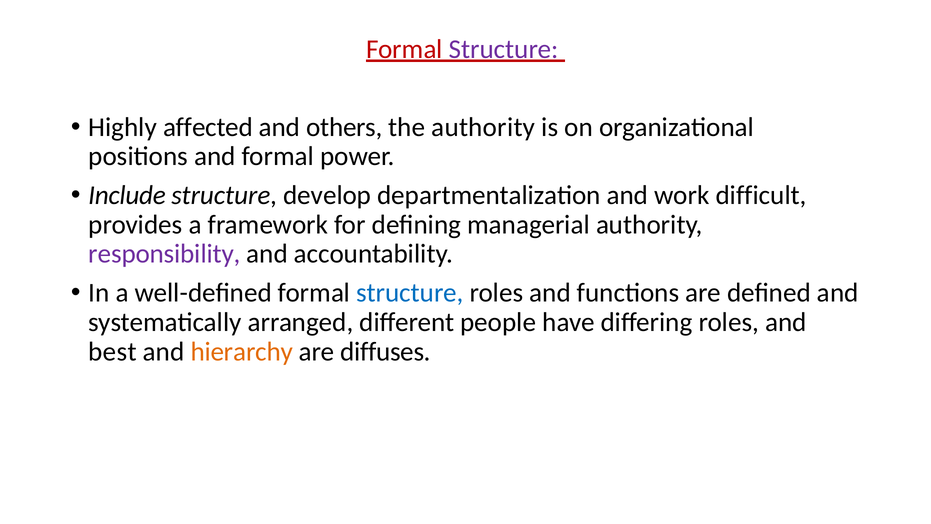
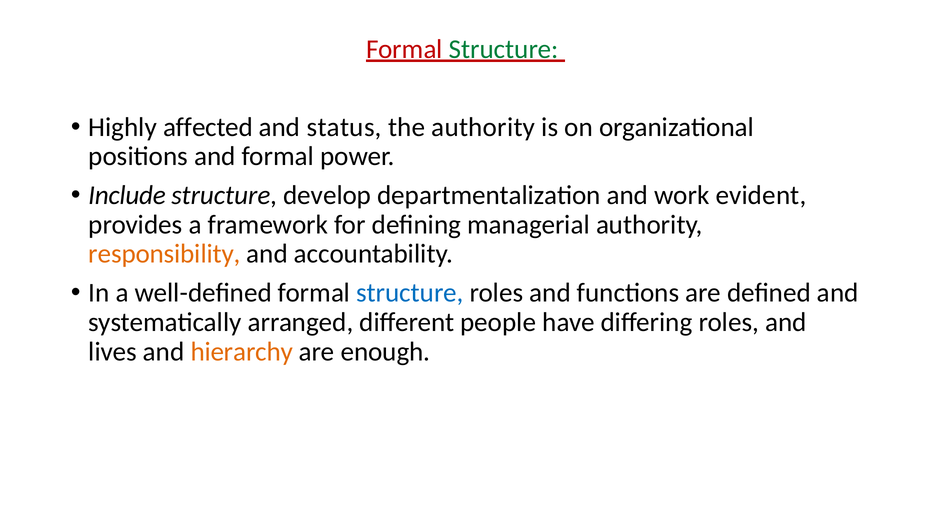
Structure at (504, 49) colour: purple -> green
others: others -> status
difficult: difficult -> evident
responsibility colour: purple -> orange
best: best -> lives
diffuses: diffuses -> enough
